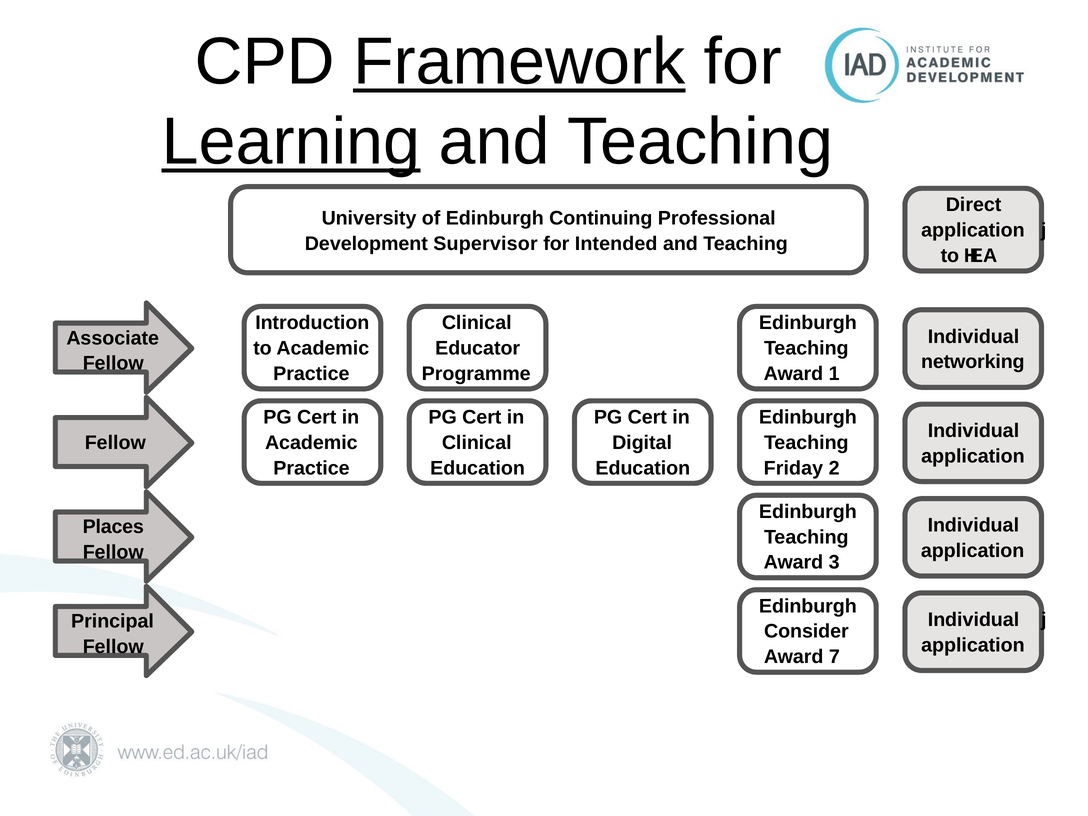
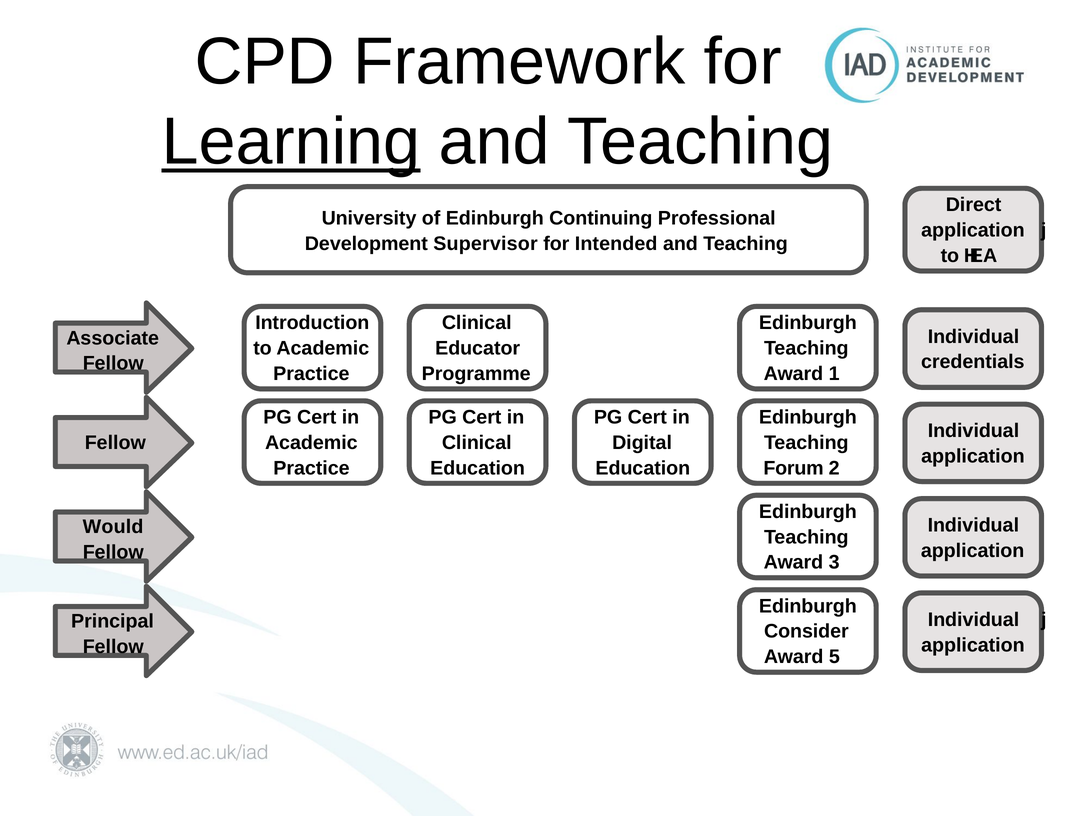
Framework underline: present -> none
networking: networking -> credentials
Friday: Friday -> Forum
Places: Places -> Would
7: 7 -> 5
